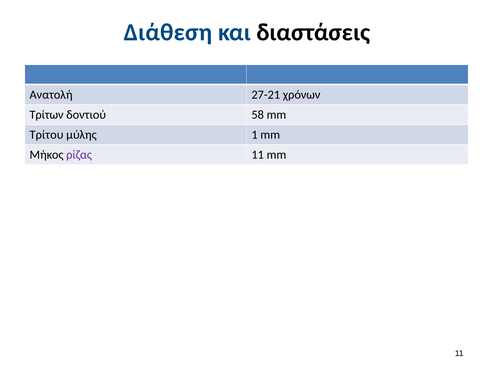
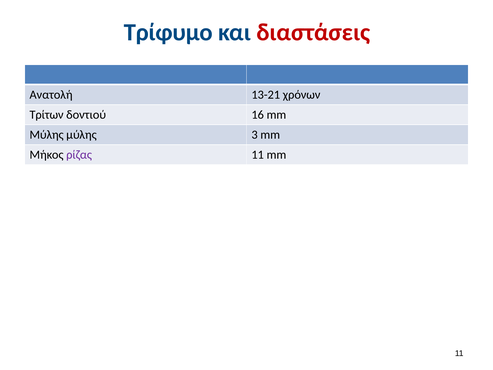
Διάθεση: Διάθεση -> Τρίφυμο
διαστάσεις colour: black -> red
27-21: 27-21 -> 13-21
58: 58 -> 16
Τρίτου at (47, 135): Τρίτου -> Μύλης
1: 1 -> 3
